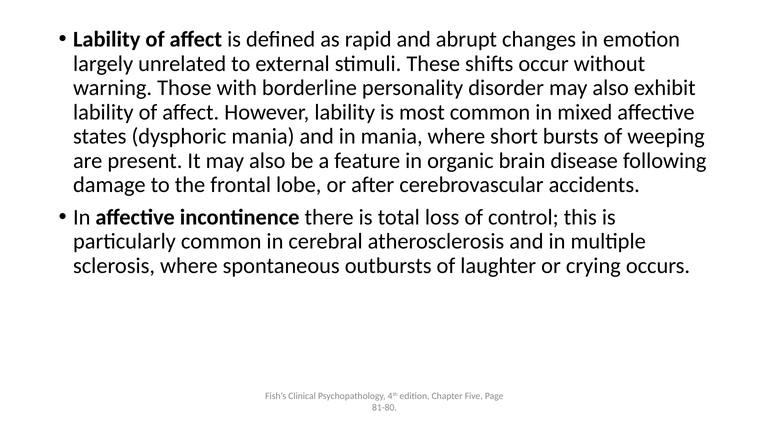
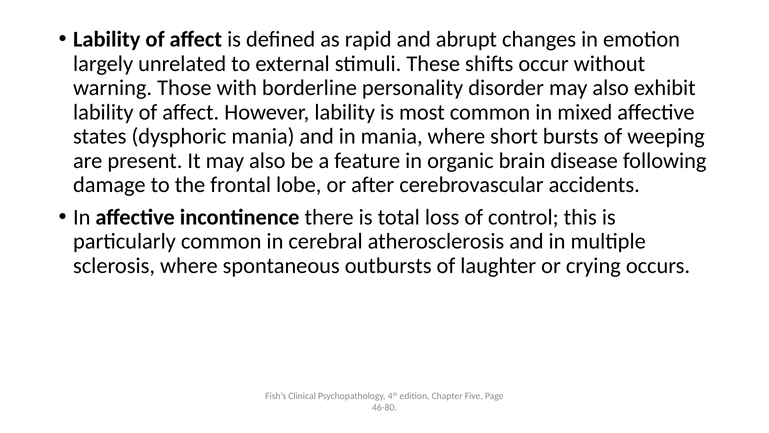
81-80: 81-80 -> 46-80
